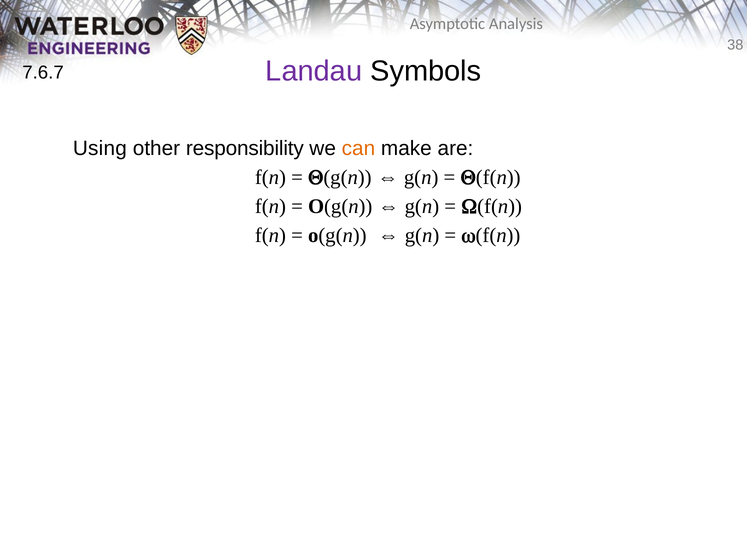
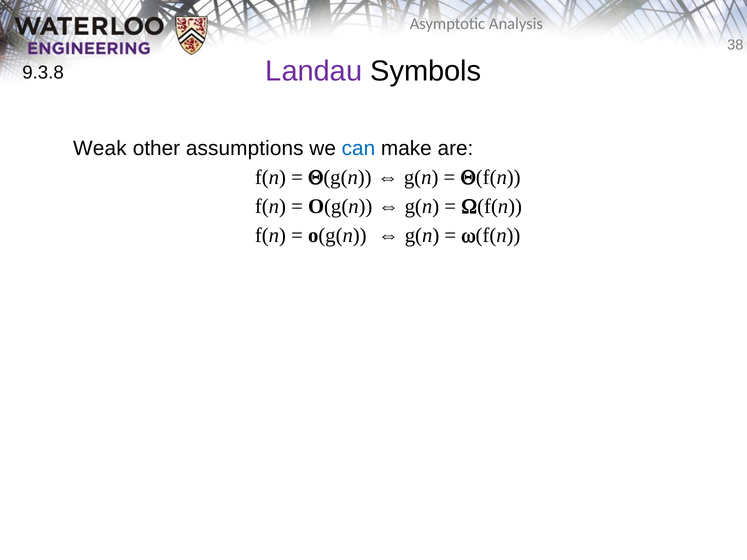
7.6.7: 7.6.7 -> 9.3.8
Using: Using -> Weak
responsibility: responsibility -> assumptions
can colour: orange -> blue
